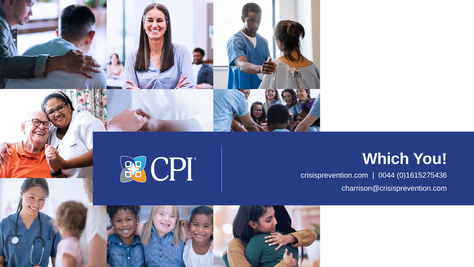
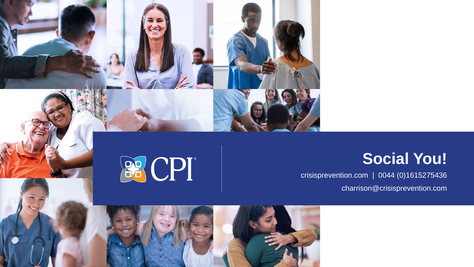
Which: Which -> Social
